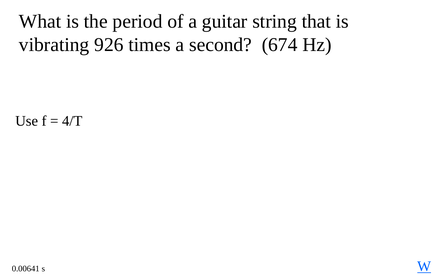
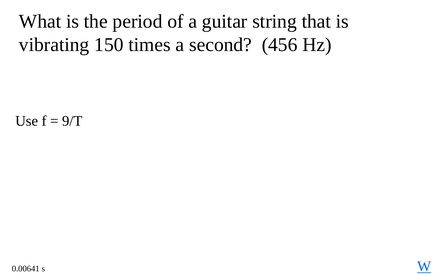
926: 926 -> 150
674: 674 -> 456
4/T: 4/T -> 9/T
